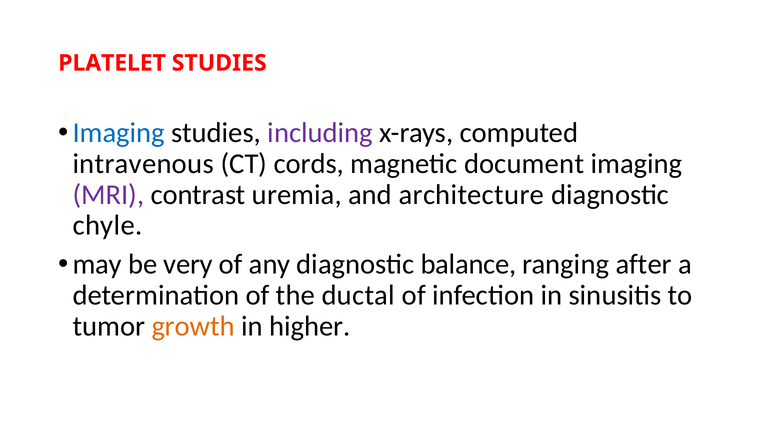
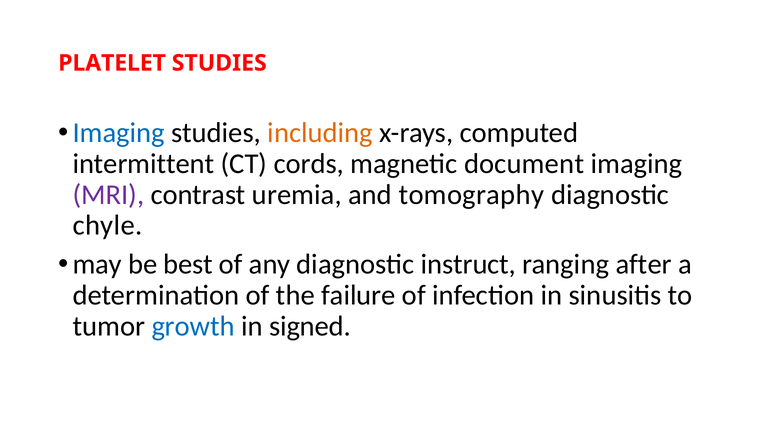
including colour: purple -> orange
intravenous: intravenous -> intermittent
architecture: architecture -> tomography
very: very -> best
balance: balance -> instruct
ductal: ductal -> failure
growth colour: orange -> blue
higher: higher -> signed
